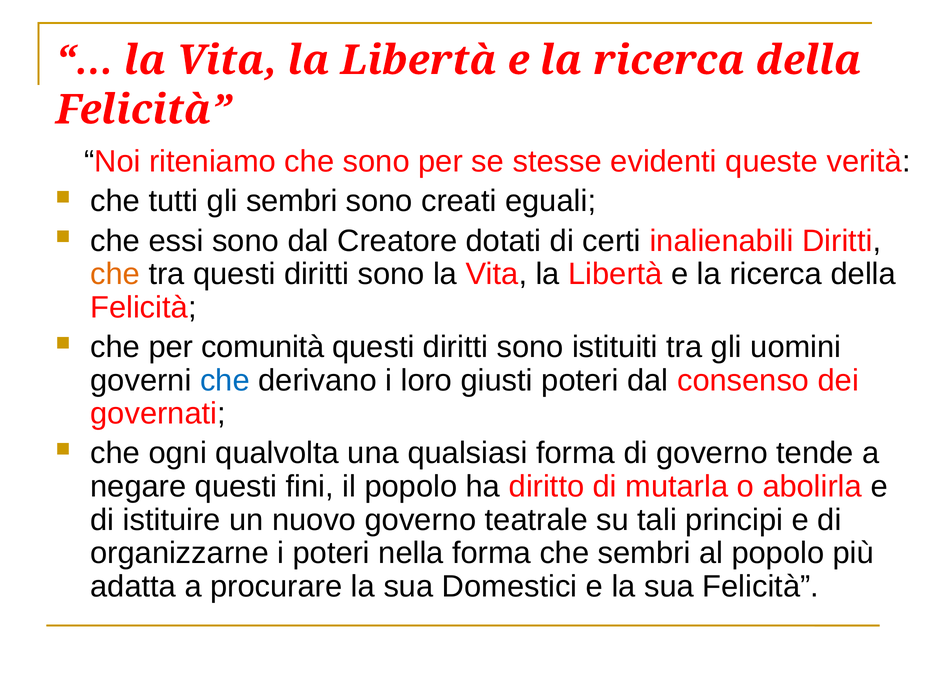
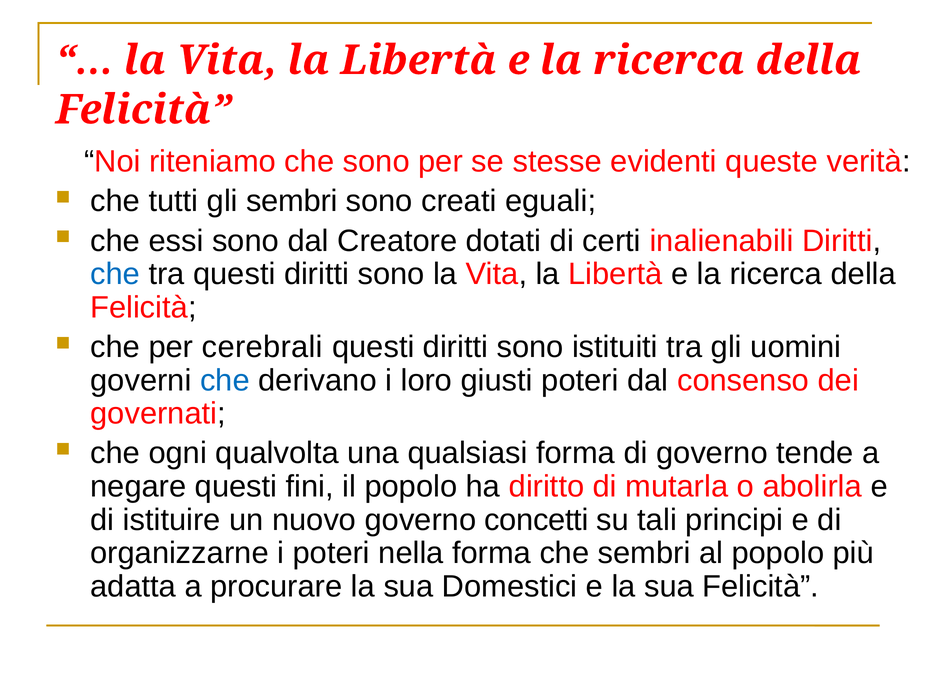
che at (115, 274) colour: orange -> blue
comunità: comunità -> cerebrali
teatrale: teatrale -> concetti
